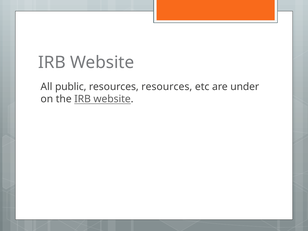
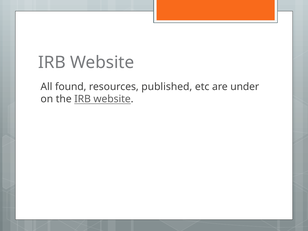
public: public -> found
resources resources: resources -> published
